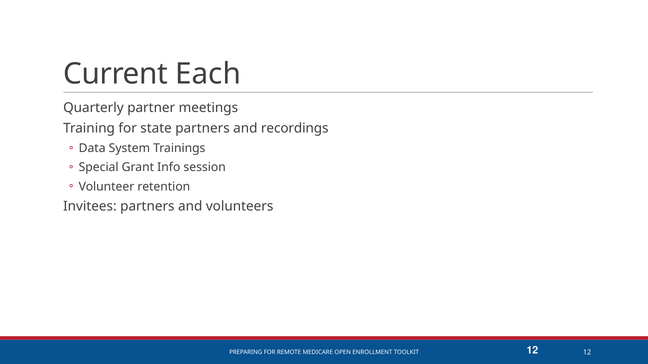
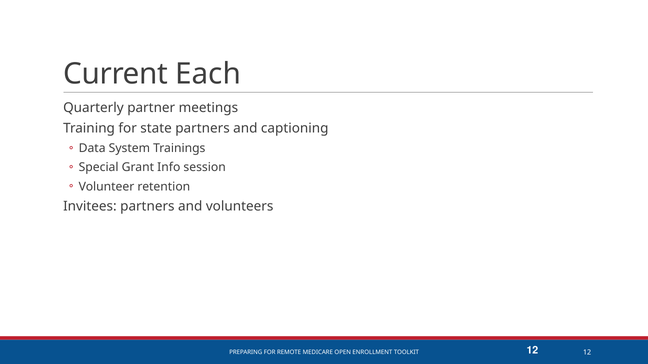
recordings: recordings -> captioning
